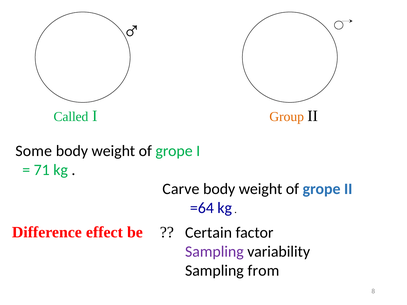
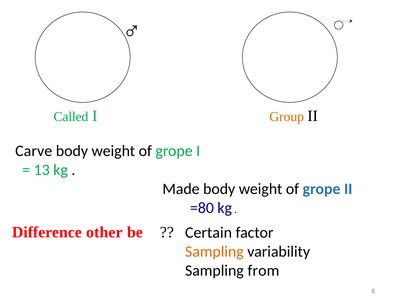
Some: Some -> Carve
71: 71 -> 13
Carve: Carve -> Made
=64: =64 -> =80
effect: effect -> other
Sampling at (214, 252) colour: purple -> orange
